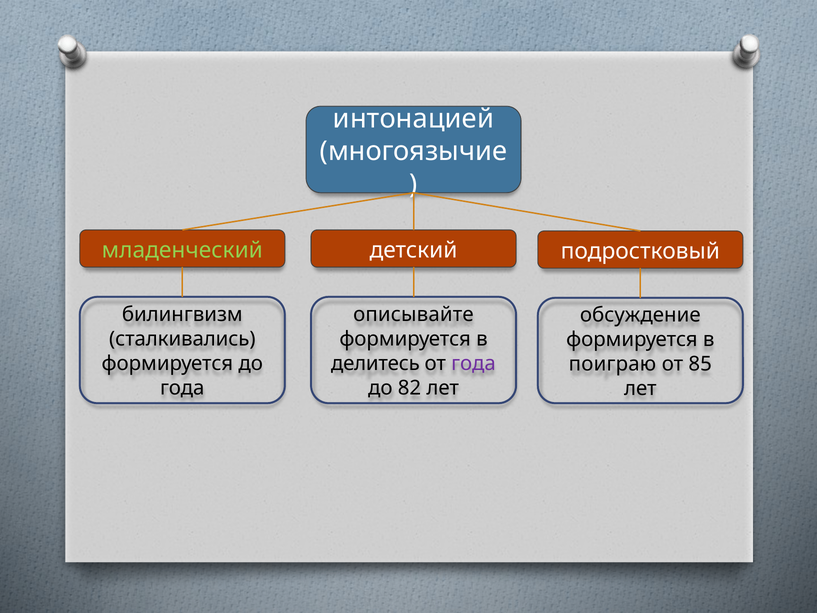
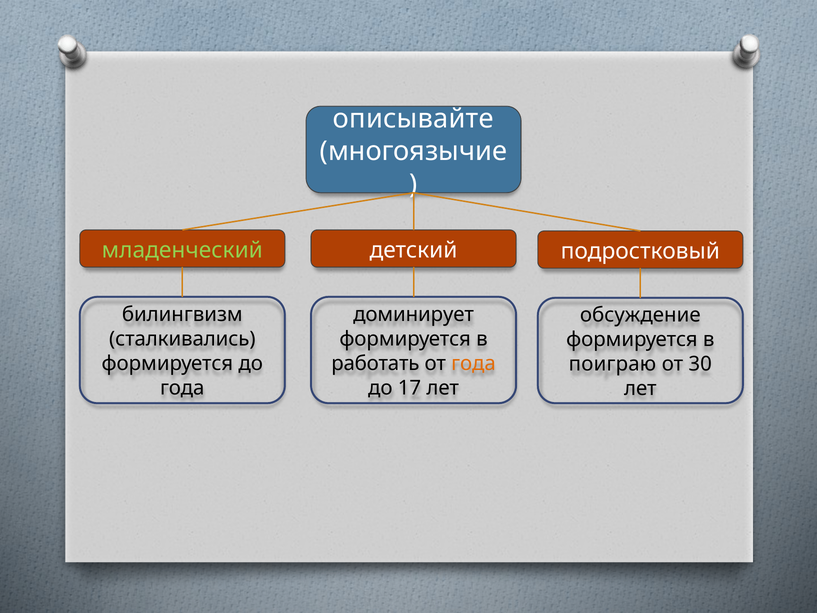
интонацией: интонацией -> описывайте
описывайте: описывайте -> доминирует
делитесь: делитесь -> работать
года at (473, 364) colour: purple -> orange
85: 85 -> 30
82: 82 -> 17
